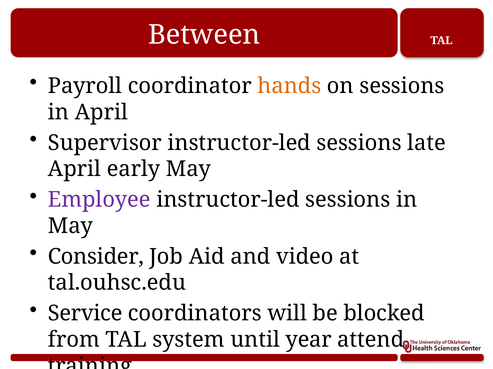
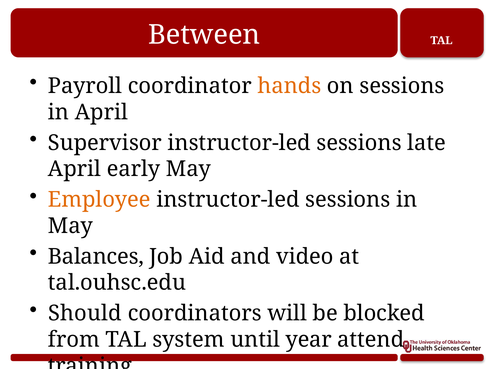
Employee colour: purple -> orange
Consider: Consider -> Balances
Service: Service -> Should
